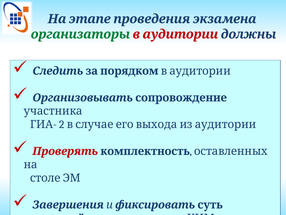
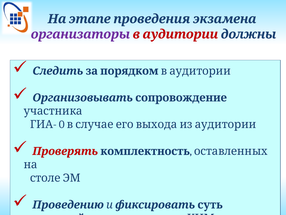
организаторы colour: green -> purple
2: 2 -> 0
Завершения: Завершения -> Проведению
